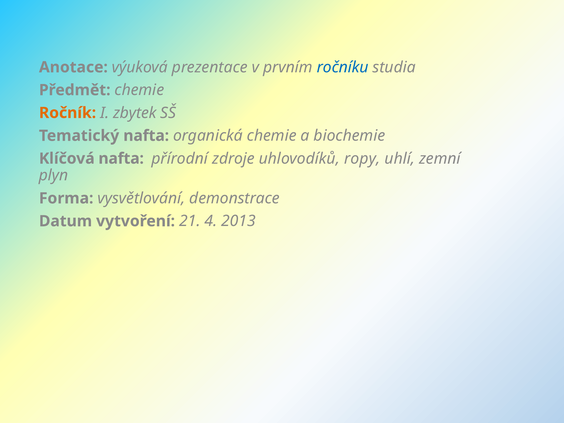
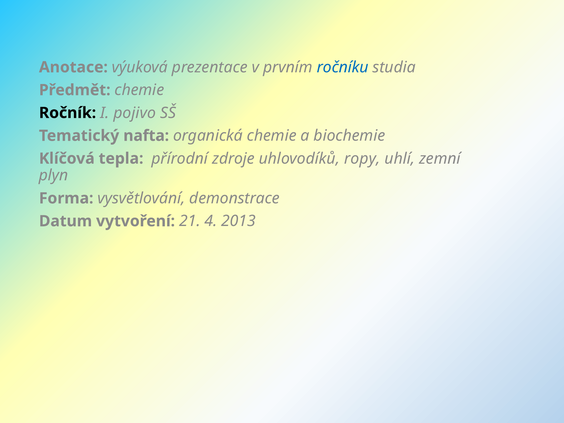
Ročník colour: orange -> black
zbytek: zbytek -> pojivo
Klíčová nafta: nafta -> tepla
